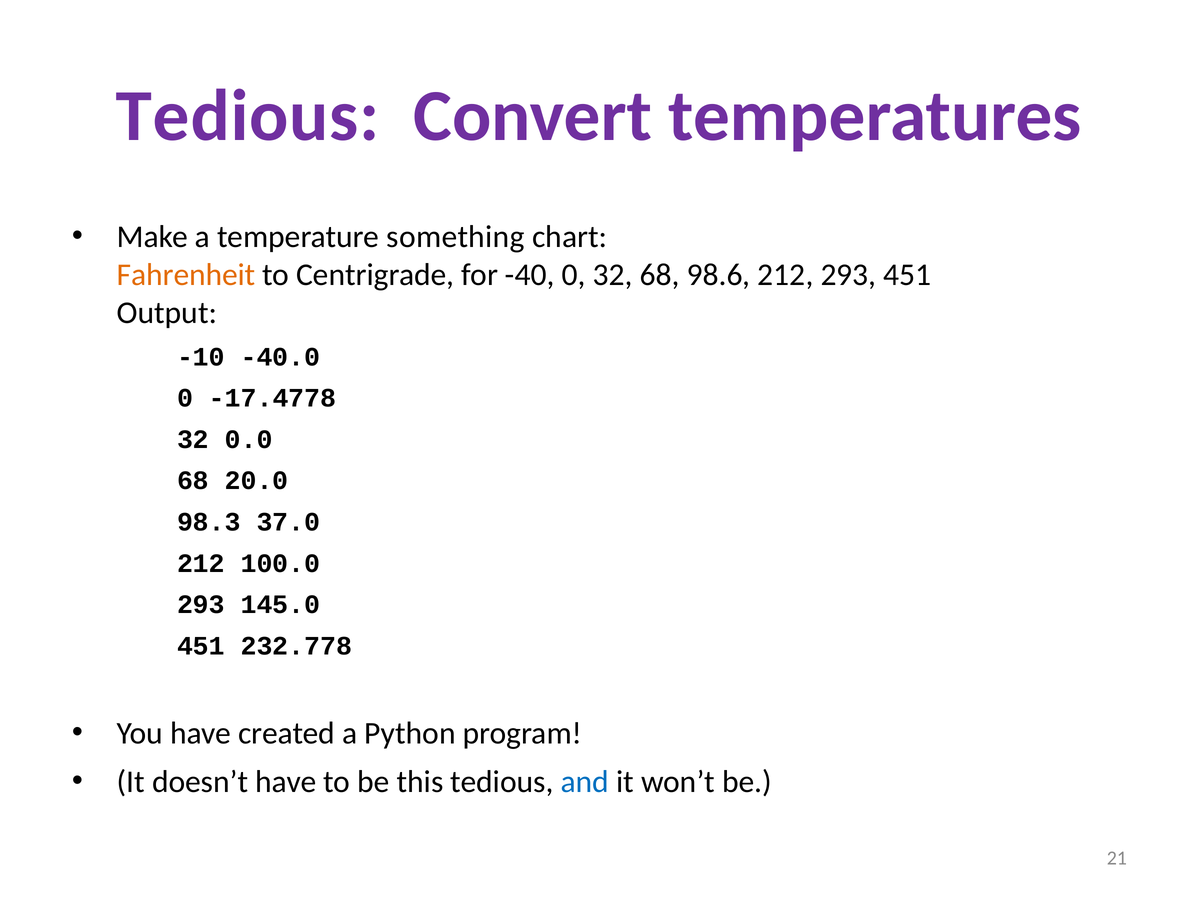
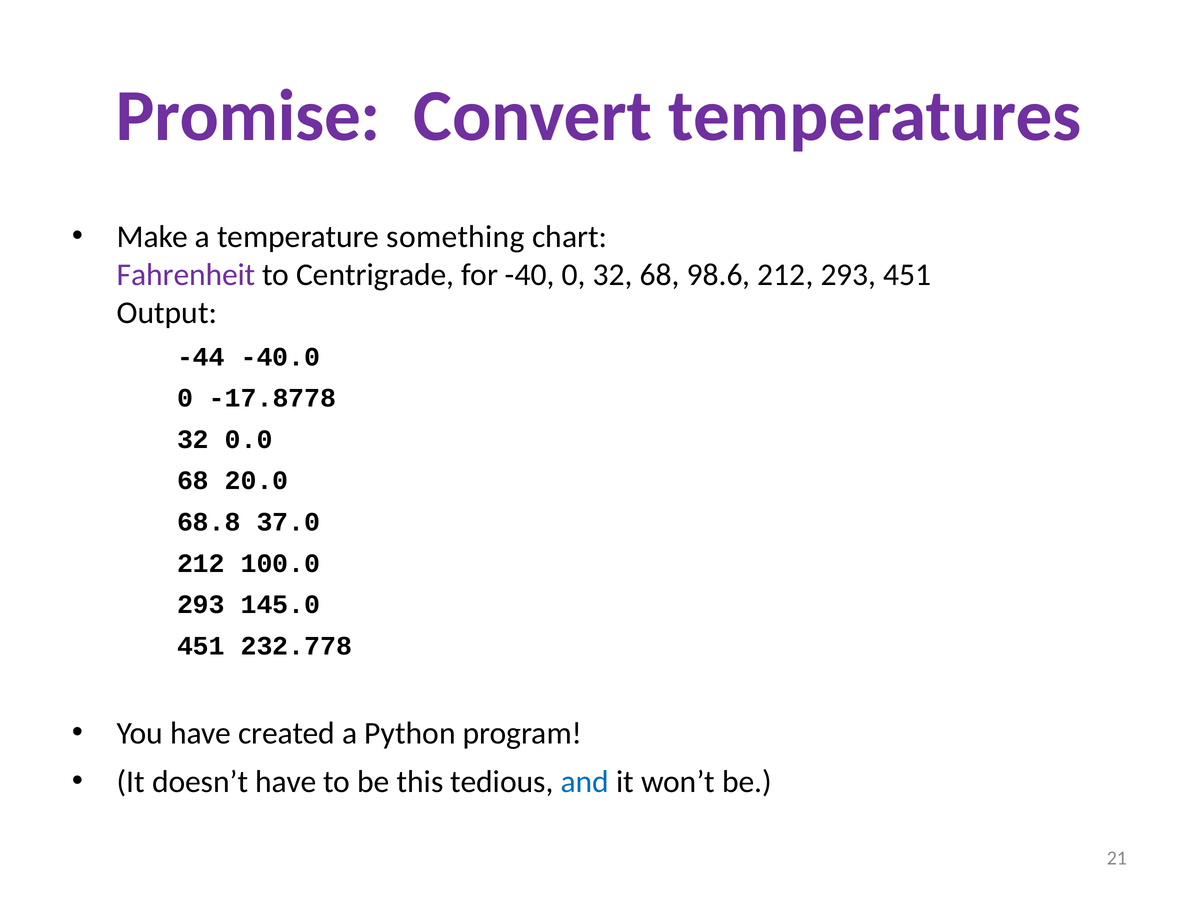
Tedious at (248, 116): Tedious -> Promise
Fahrenheit colour: orange -> purple
-10: -10 -> -44
-17.4778: -17.4778 -> -17.8778
98.3: 98.3 -> 68.8
